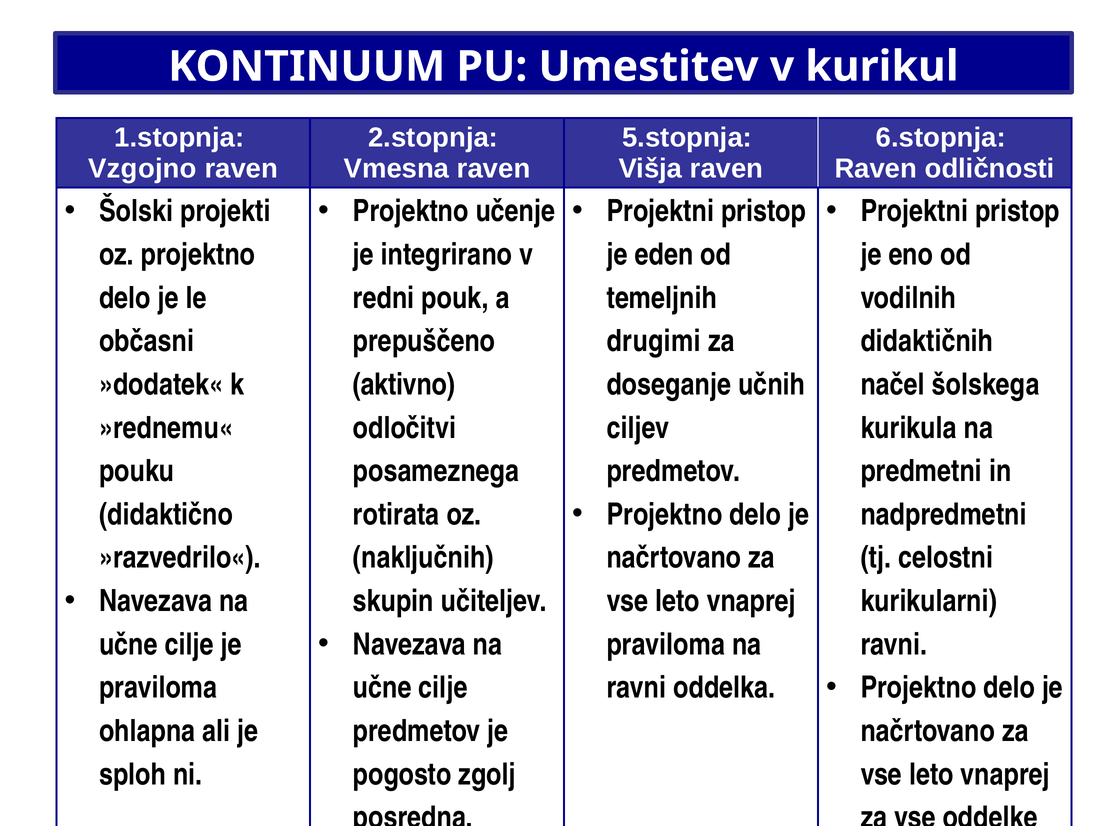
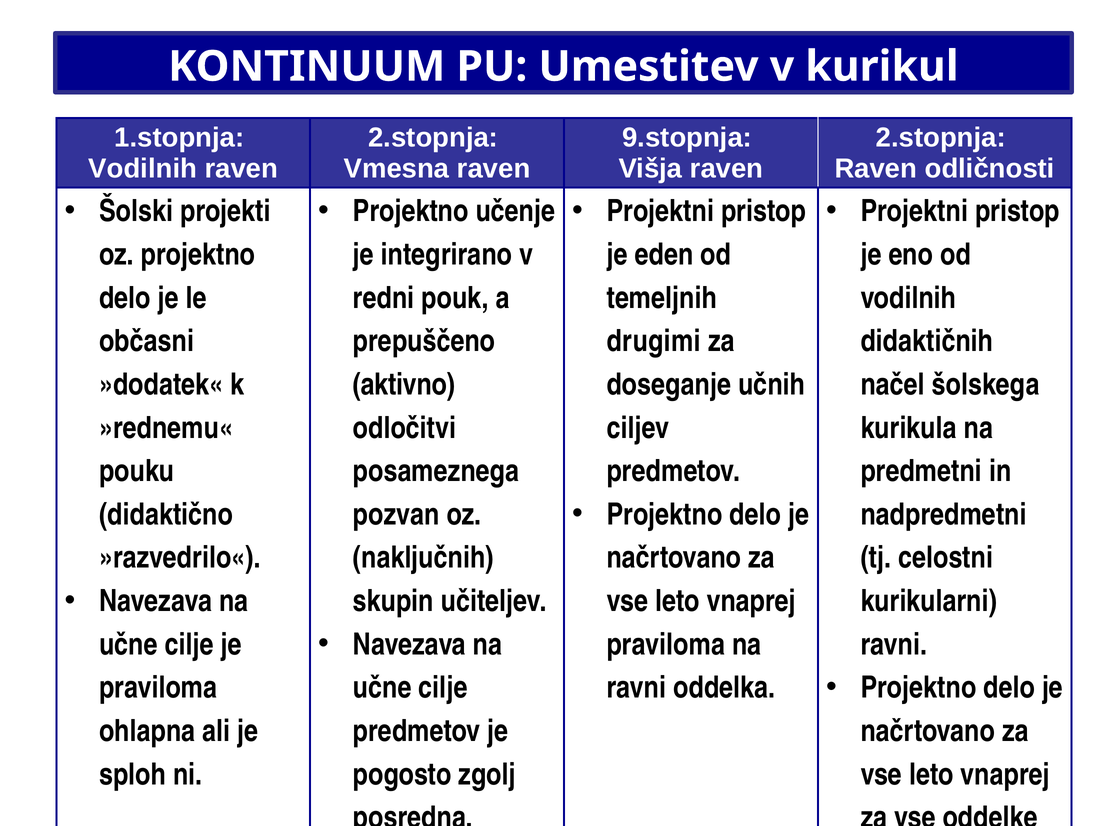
5.stopnja: 5.stopnja -> 9.stopnja
6.stopnja at (941, 138): 6.stopnja -> 2.stopnja
Vzgojno at (143, 169): Vzgojno -> Vodilnih
rotirata: rotirata -> pozvan
